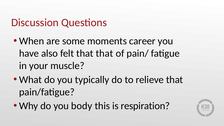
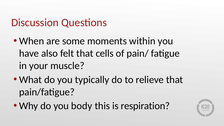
career: career -> within
that that: that -> cells
